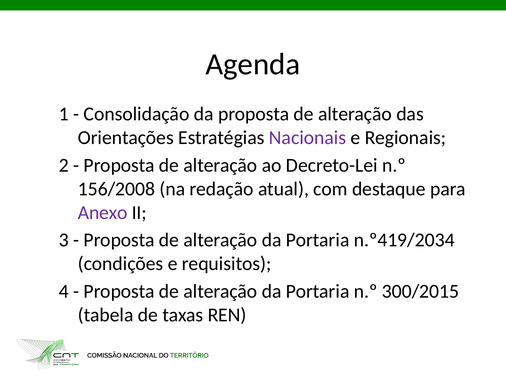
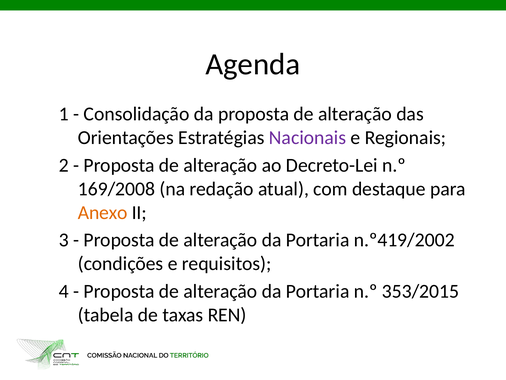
156/2008: 156/2008 -> 169/2008
Anexo colour: purple -> orange
n.º419/2034: n.º419/2034 -> n.º419/2002
300/2015: 300/2015 -> 353/2015
